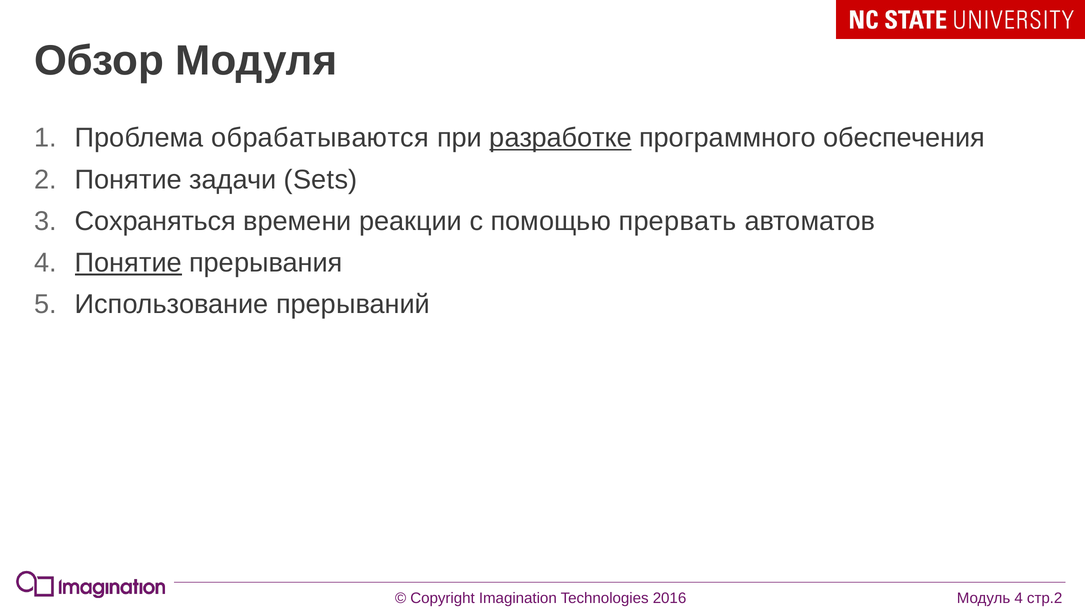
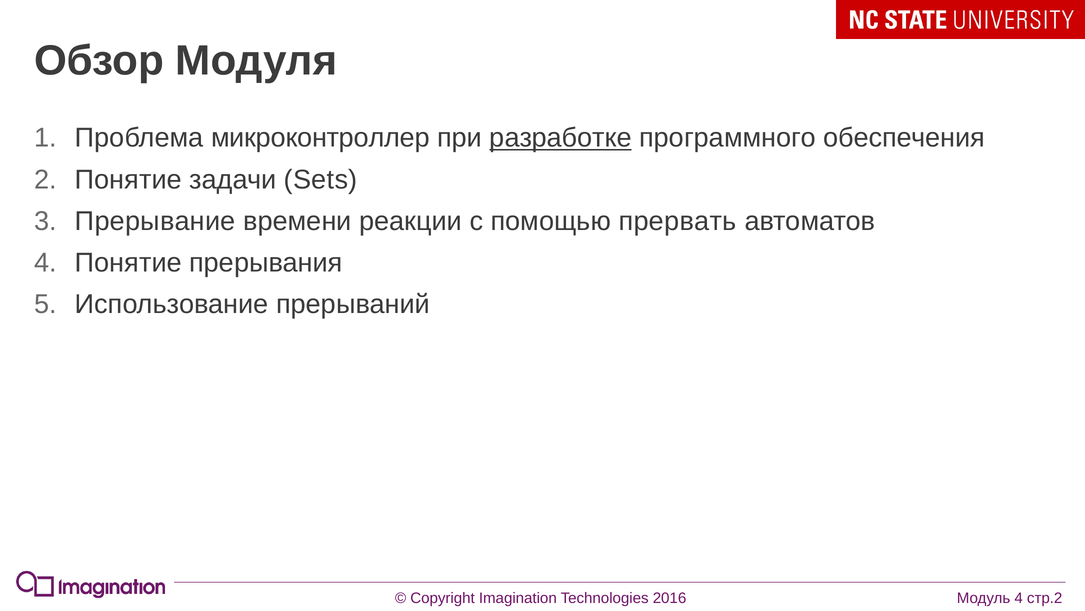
обрабатываются: обрабатываются -> микроконтроллер
Сохраняться: Сохраняться -> Прерывание
Понятие at (128, 263) underline: present -> none
